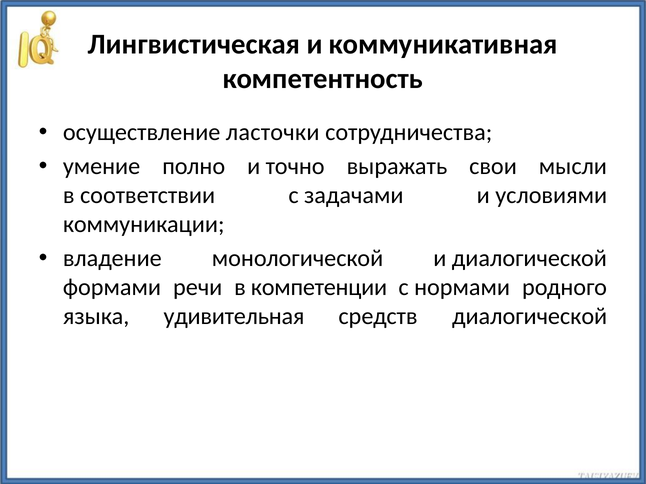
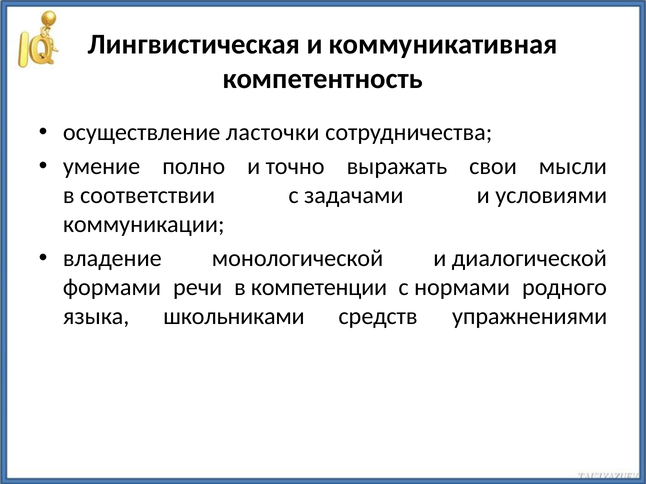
удивительная: удивительная -> школьниками
средств диалогической: диалогической -> упражнениями
